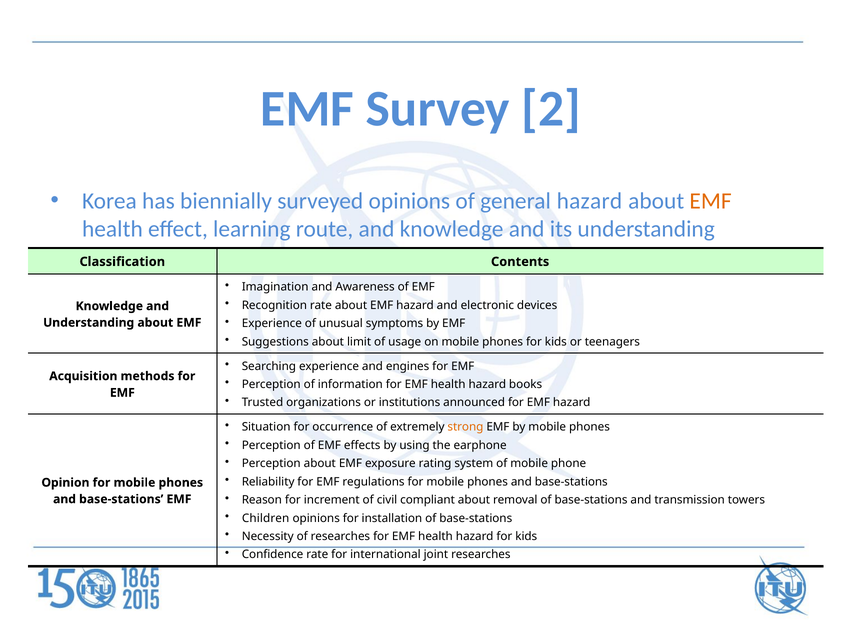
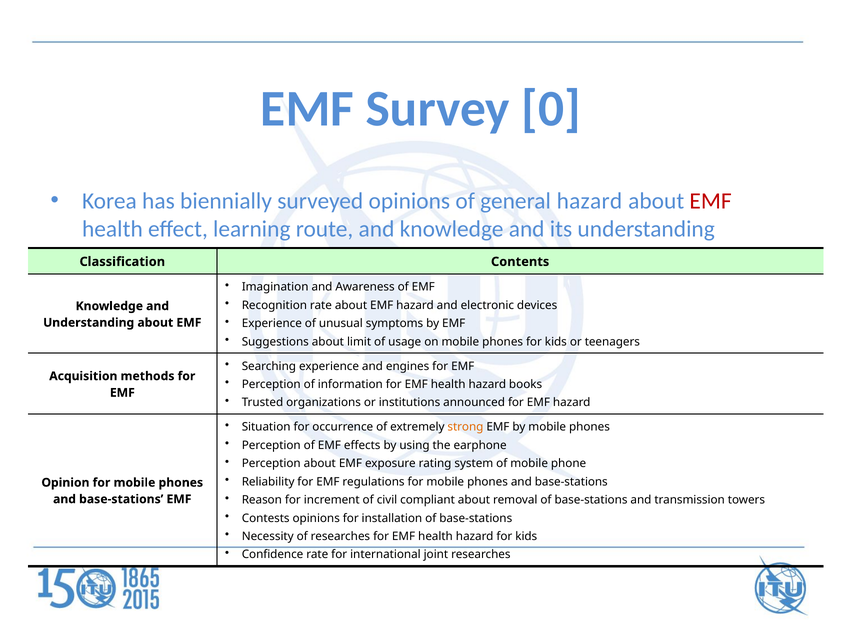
2: 2 -> 0
EMF at (711, 201) colour: orange -> red
Children: Children -> Contests
